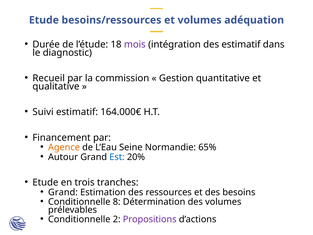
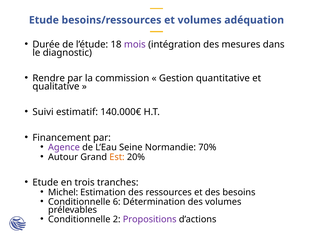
des estimatif: estimatif -> mesures
Recueil: Recueil -> Rendre
164.000€: 164.000€ -> 140.000€
Agence colour: orange -> purple
65%: 65% -> 70%
Est colour: blue -> orange
Grand at (63, 192): Grand -> Michel
8: 8 -> 6
